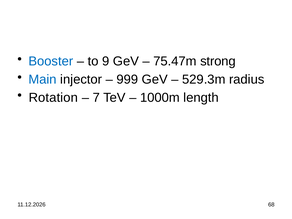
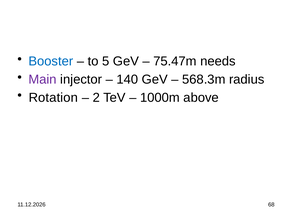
9: 9 -> 5
strong: strong -> needs
Main colour: blue -> purple
999: 999 -> 140
529.3m: 529.3m -> 568.3m
7: 7 -> 2
length: length -> above
